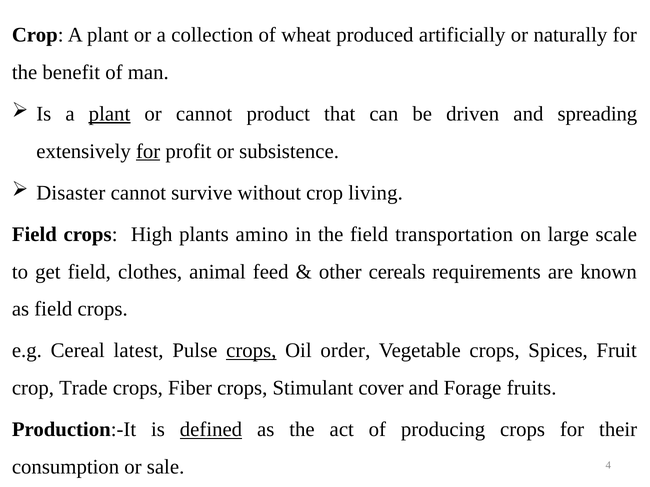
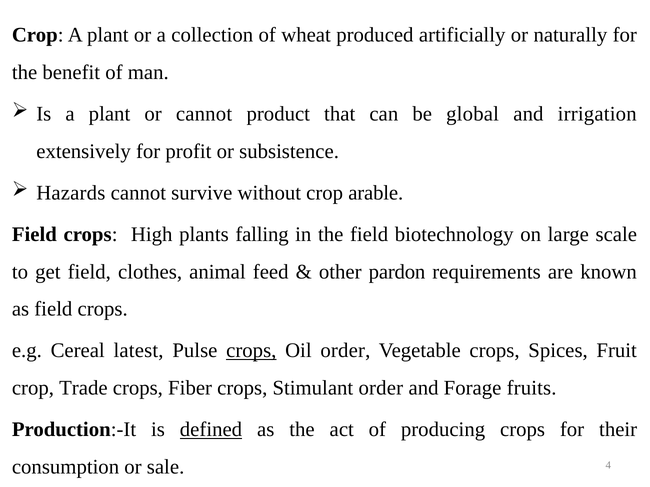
plant at (110, 114) underline: present -> none
driven: driven -> global
spreading: spreading -> irrigation
for at (148, 151) underline: present -> none
Disaster: Disaster -> Hazards
living: living -> arable
amino: amino -> falling
transportation: transportation -> biotechnology
cereals: cereals -> pardon
Stimulant cover: cover -> order
